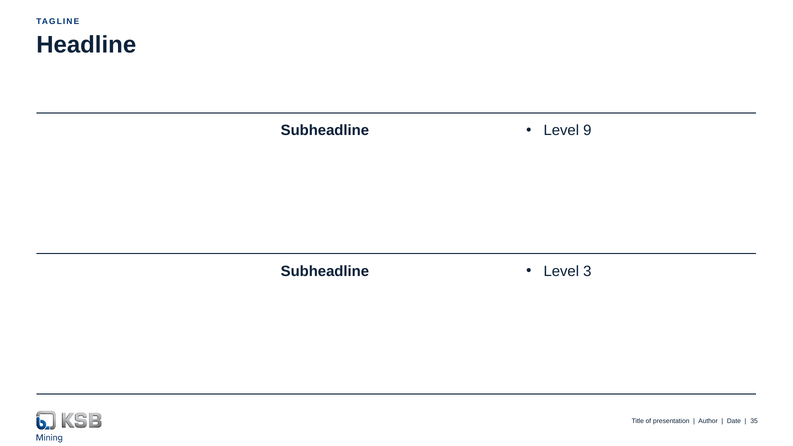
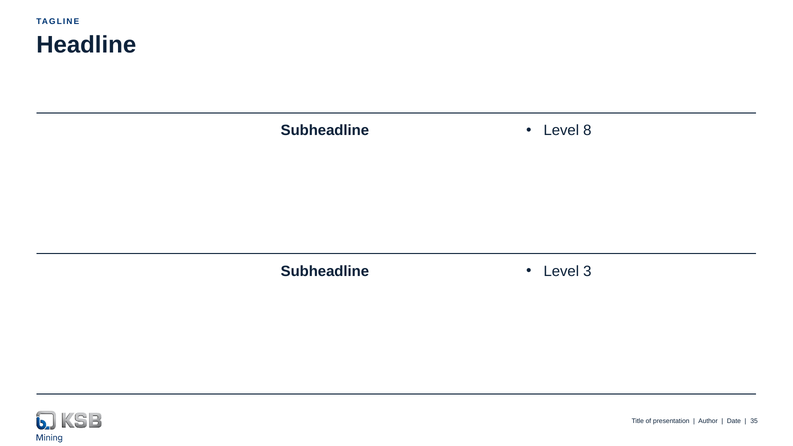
9: 9 -> 8
